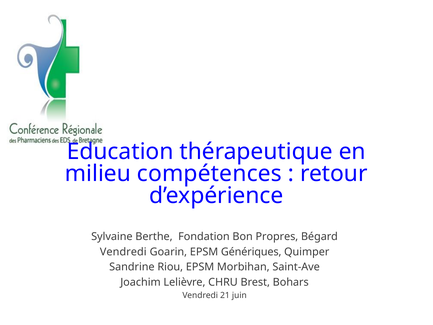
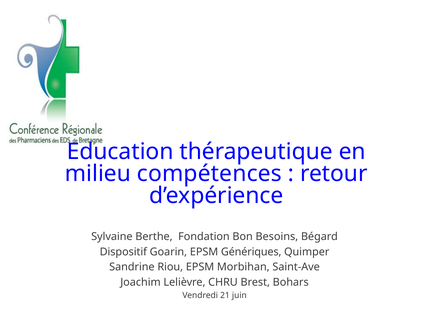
Propres: Propres -> Besoins
Vendredi at (123, 252): Vendredi -> Dispositif
